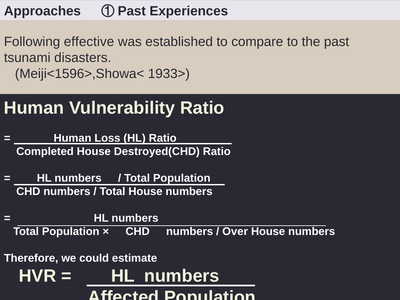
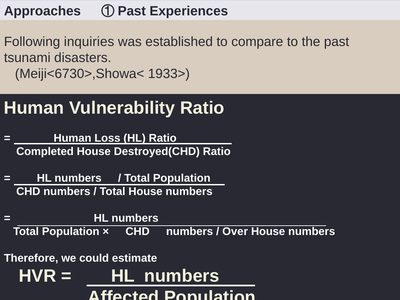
effective: effective -> inquiries
Meiji<1596>,Showa<: Meiji<1596>,Showa< -> Meiji<6730>,Showa<
